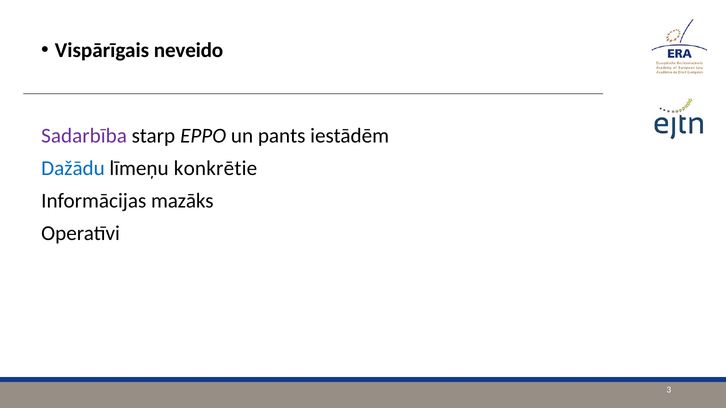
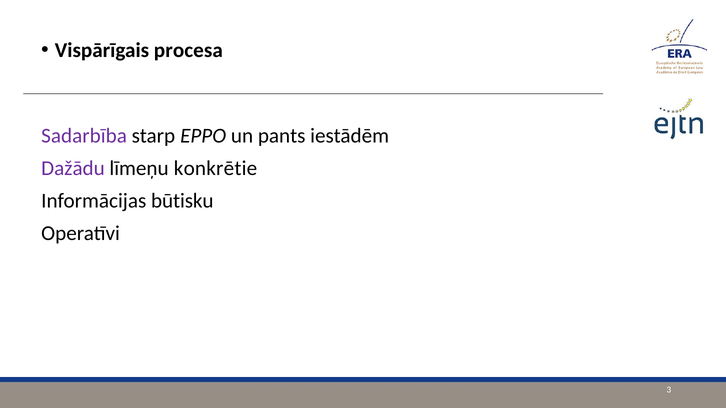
neveido: neveido -> procesa
Dažādu colour: blue -> purple
mazāks: mazāks -> būtisku
